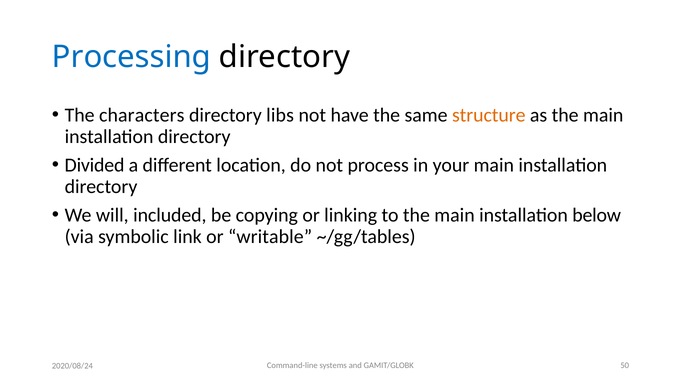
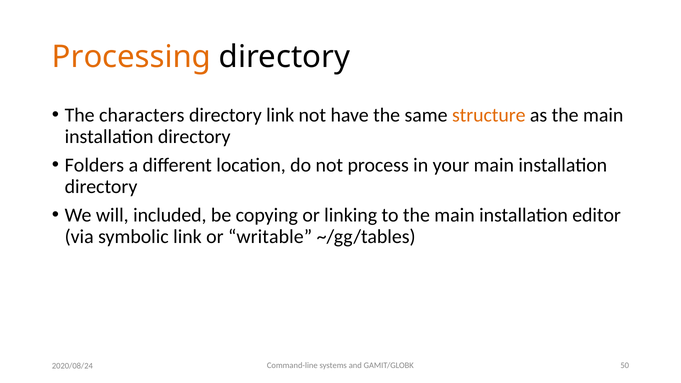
Processing colour: blue -> orange
directory libs: libs -> link
Divided: Divided -> Folders
below: below -> editor
